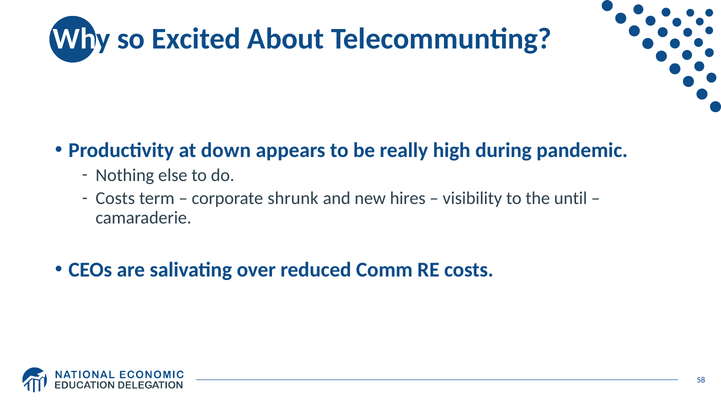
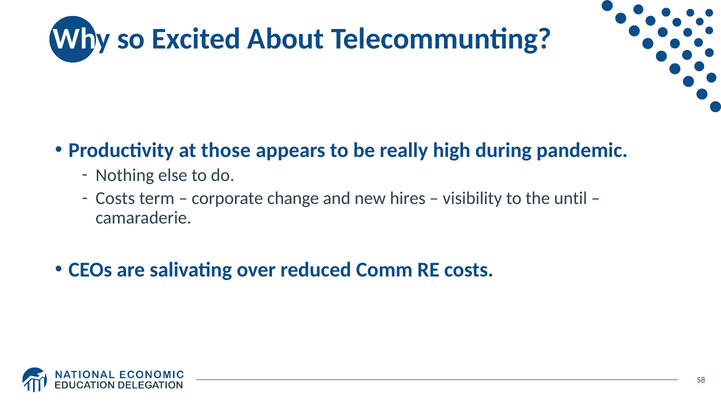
down: down -> those
shrunk: shrunk -> change
